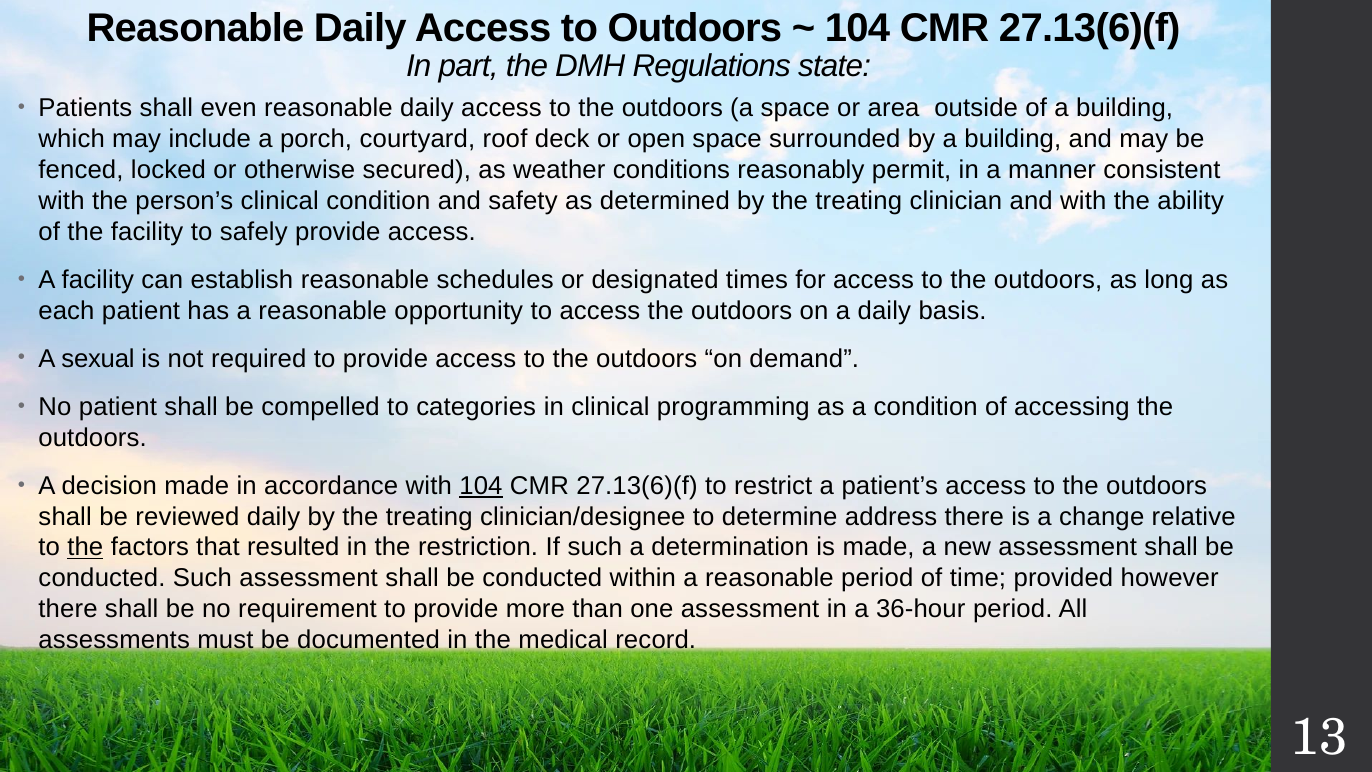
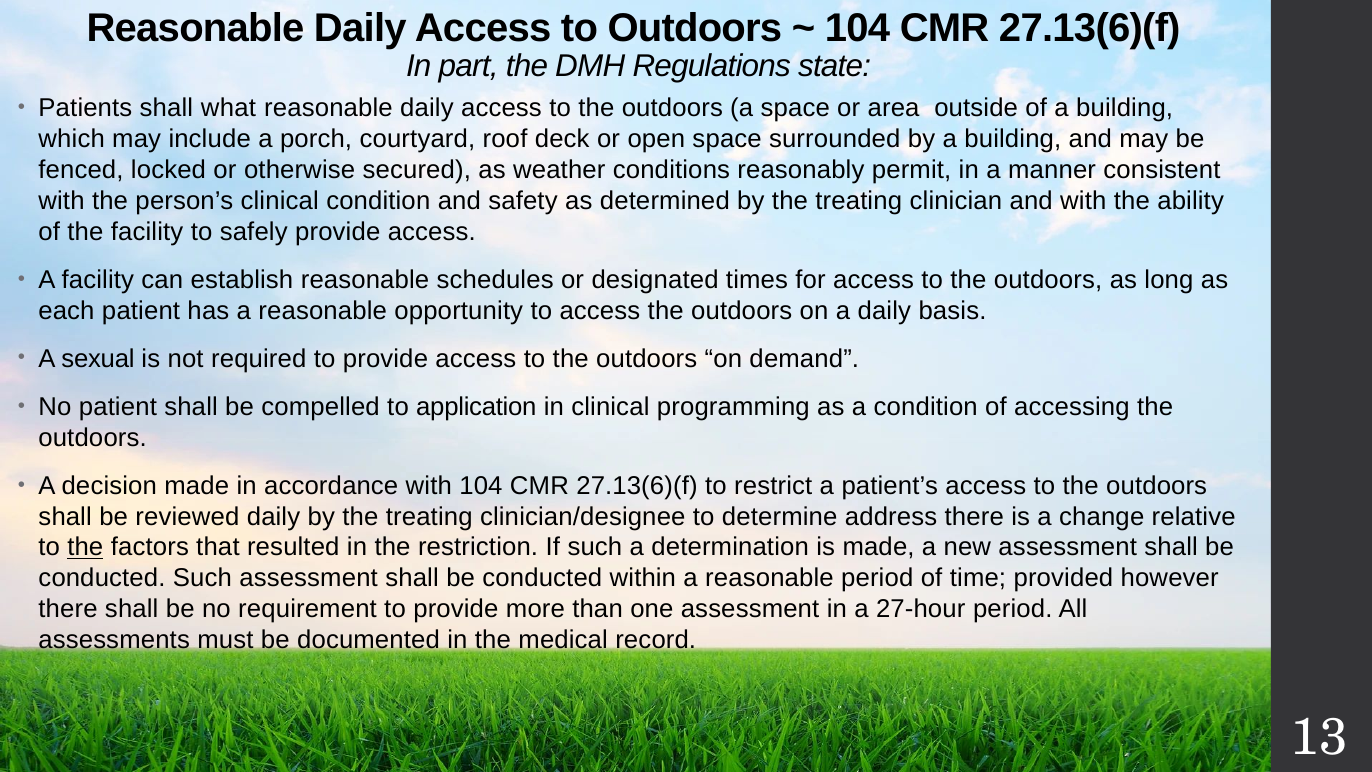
even: even -> what
categories: categories -> application
104 at (481, 486) underline: present -> none
36-hour: 36-hour -> 27-hour
